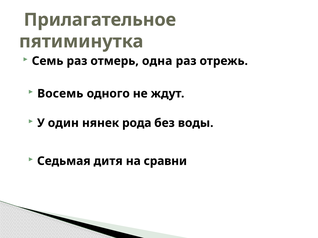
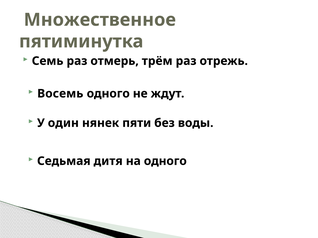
Прилагательное: Прилагательное -> Множественное
одна: одна -> трём
рода: рода -> пяти
на сравни: сравни -> одного
